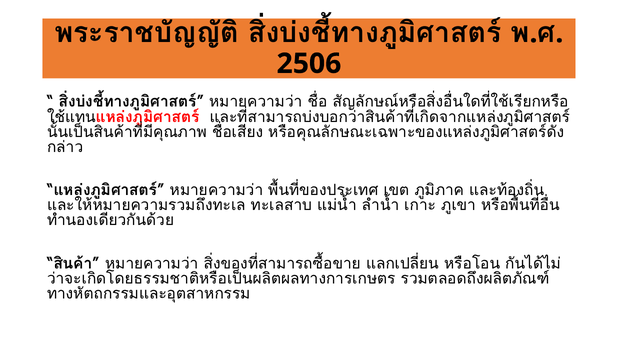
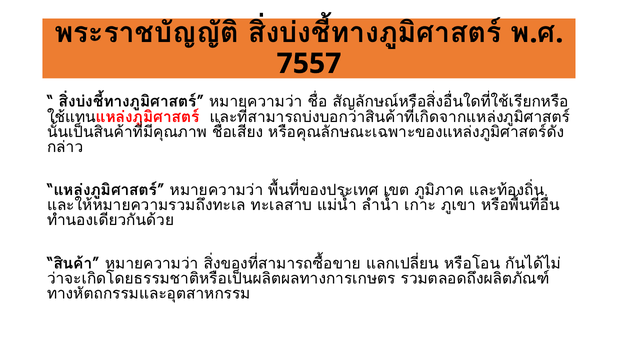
2506: 2506 -> 7557
